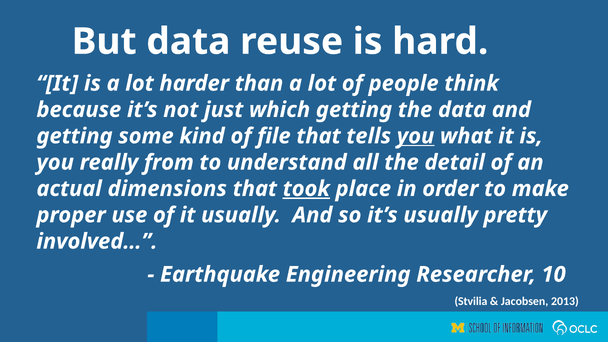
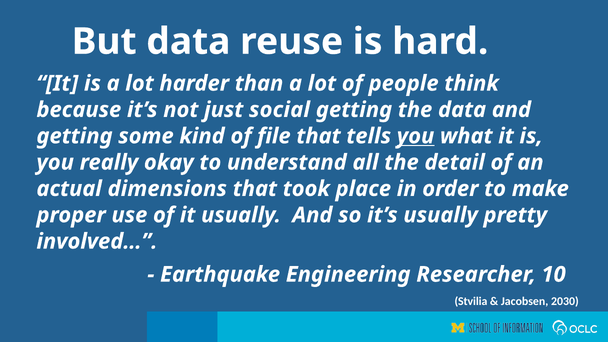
which: which -> social
from: from -> okay
took underline: present -> none
2013: 2013 -> 2030
